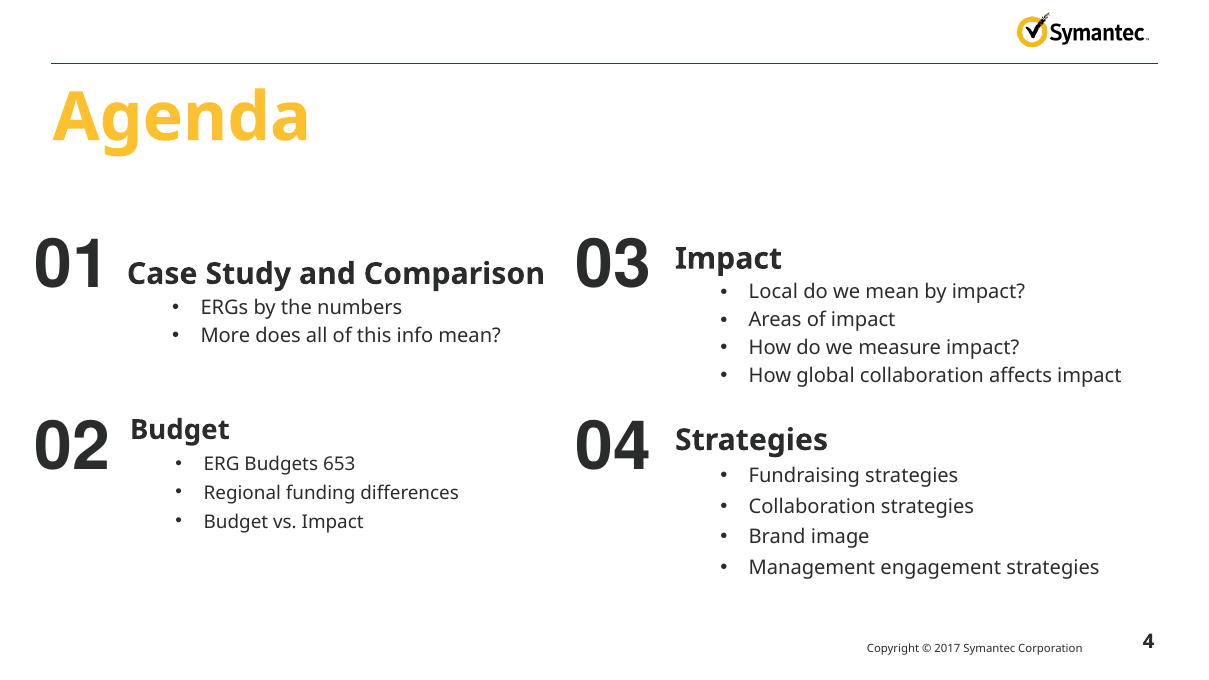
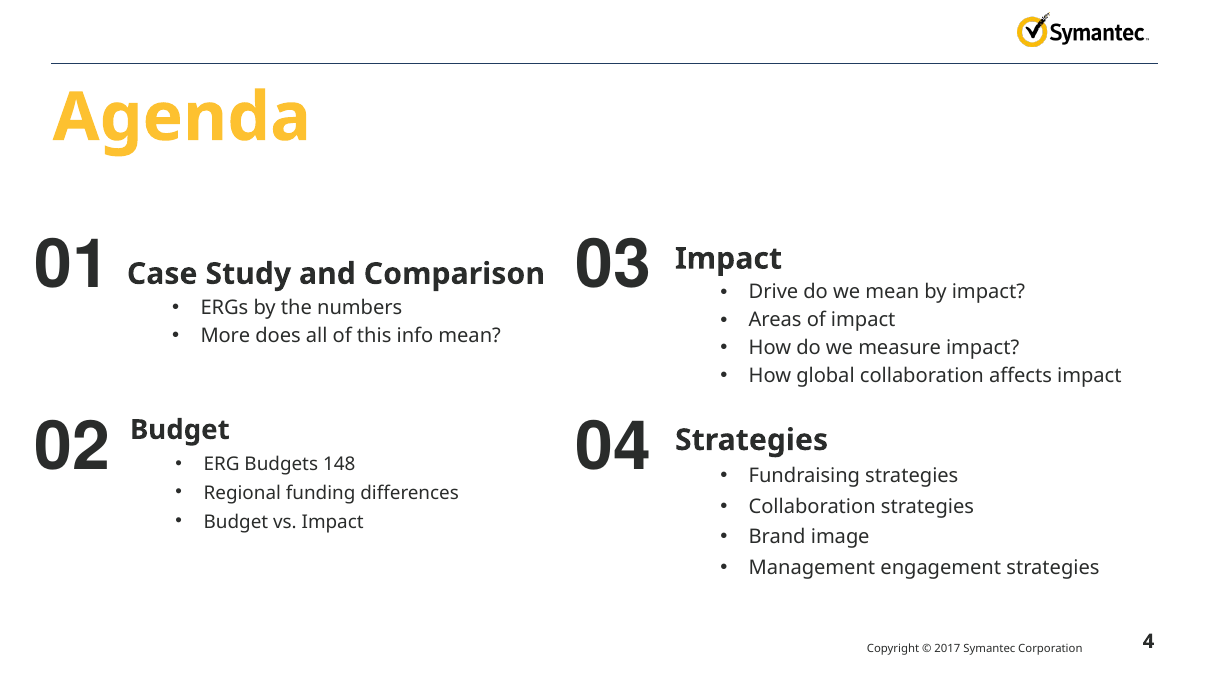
Local: Local -> Drive
653: 653 -> 148
